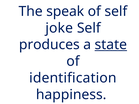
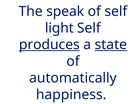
joke: joke -> light
produces underline: none -> present
identification: identification -> automatically
